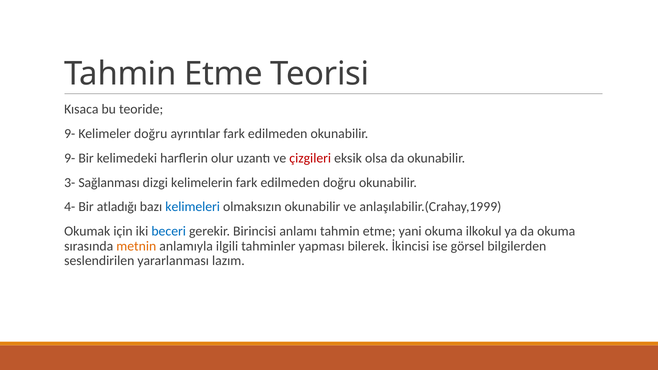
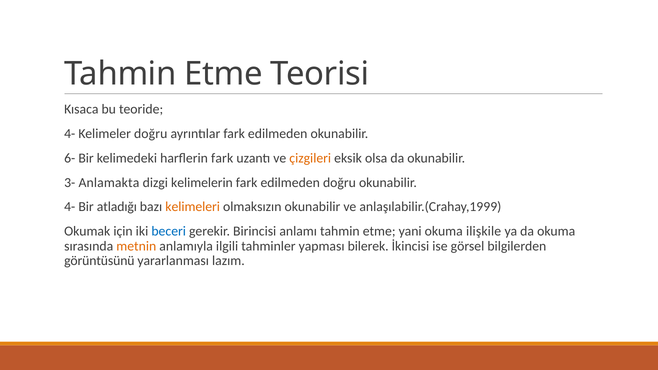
9- at (70, 134): 9- -> 4-
9- at (70, 158): 9- -> 6-
harflerin olur: olur -> fark
çizgileri colour: red -> orange
Sağlanması: Sağlanması -> Anlamakta
kelimeleri colour: blue -> orange
ilkokul: ilkokul -> ilişkile
seslendirilen: seslendirilen -> görüntüsünü
